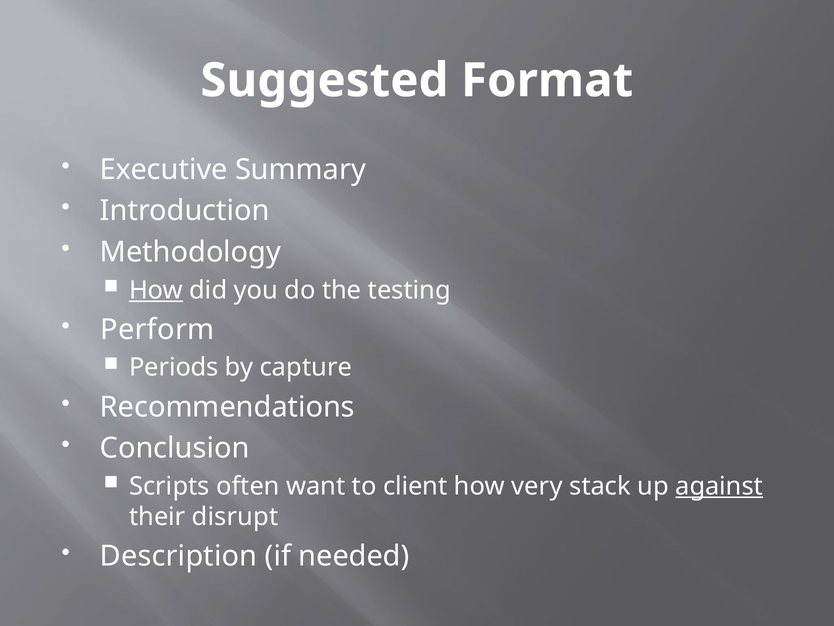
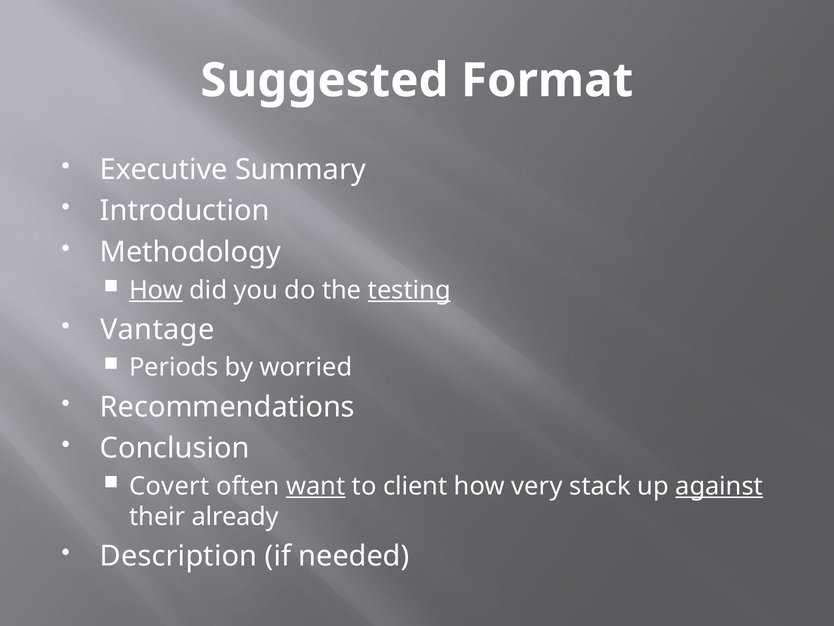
testing underline: none -> present
Perform: Perform -> Vantage
capture: capture -> worried
Scripts: Scripts -> Covert
want underline: none -> present
disrupt: disrupt -> already
